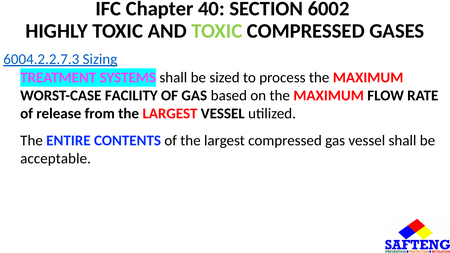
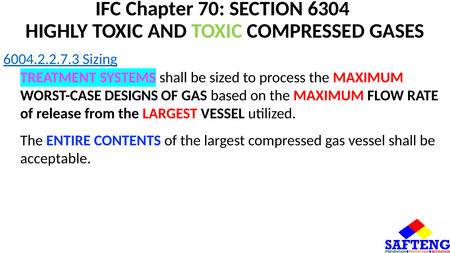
40: 40 -> 70
6002: 6002 -> 6304
FACILITY: FACILITY -> DESIGNS
